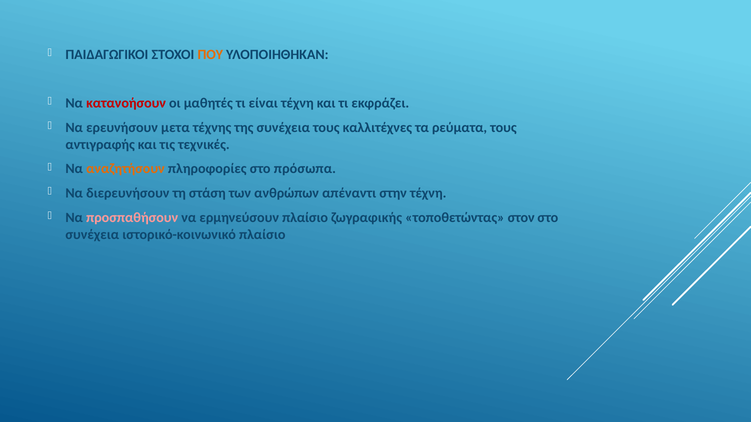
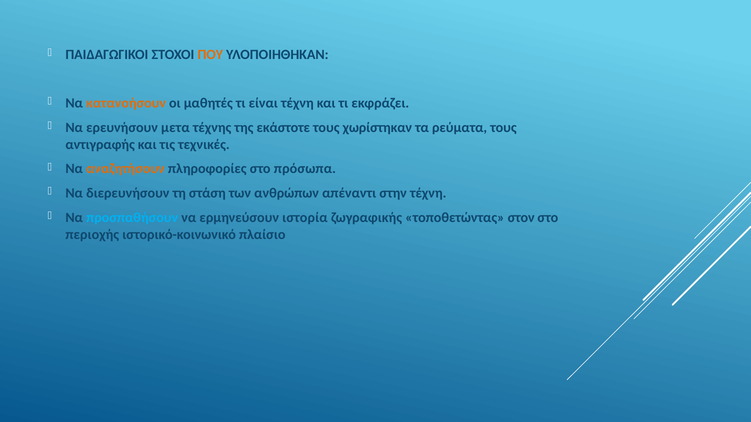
κατανοήσουν colour: red -> orange
της συνέχεια: συνέχεια -> εκάστοτε
καλλιτέχνες: καλλιτέχνες -> χωρίστηκαν
προσπαθήσουν colour: pink -> light blue
ερμηνεύσουν πλαίσιο: πλαίσιο -> ιστορία
συνέχεια at (92, 235): συνέχεια -> περιοχής
